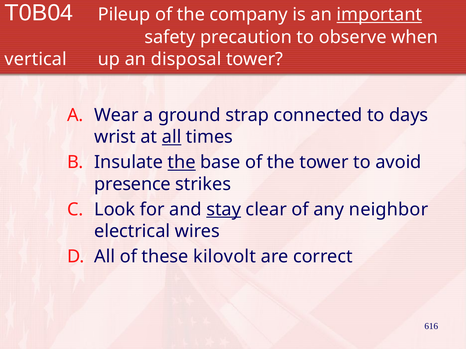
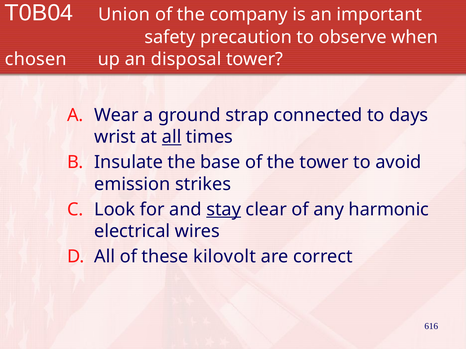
Pileup: Pileup -> Union
important underline: present -> none
vertical: vertical -> chosen
the at (182, 163) underline: present -> none
presence: presence -> emission
neighbor: neighbor -> harmonic
